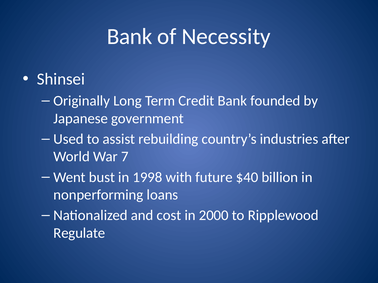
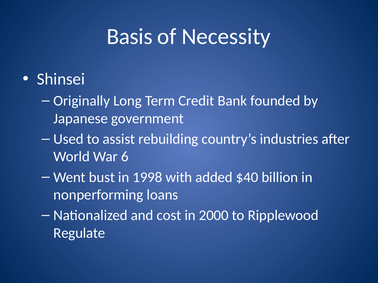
Bank at (130, 37): Bank -> Basis
7: 7 -> 6
future: future -> added
